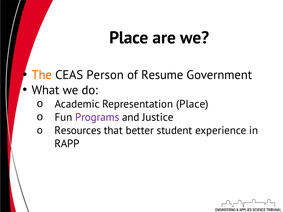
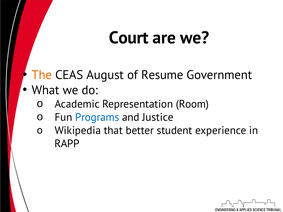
Place at (129, 38): Place -> Court
Person: Person -> August
Representation Place: Place -> Room
Programs colour: purple -> blue
Resources: Resources -> Wikipedia
